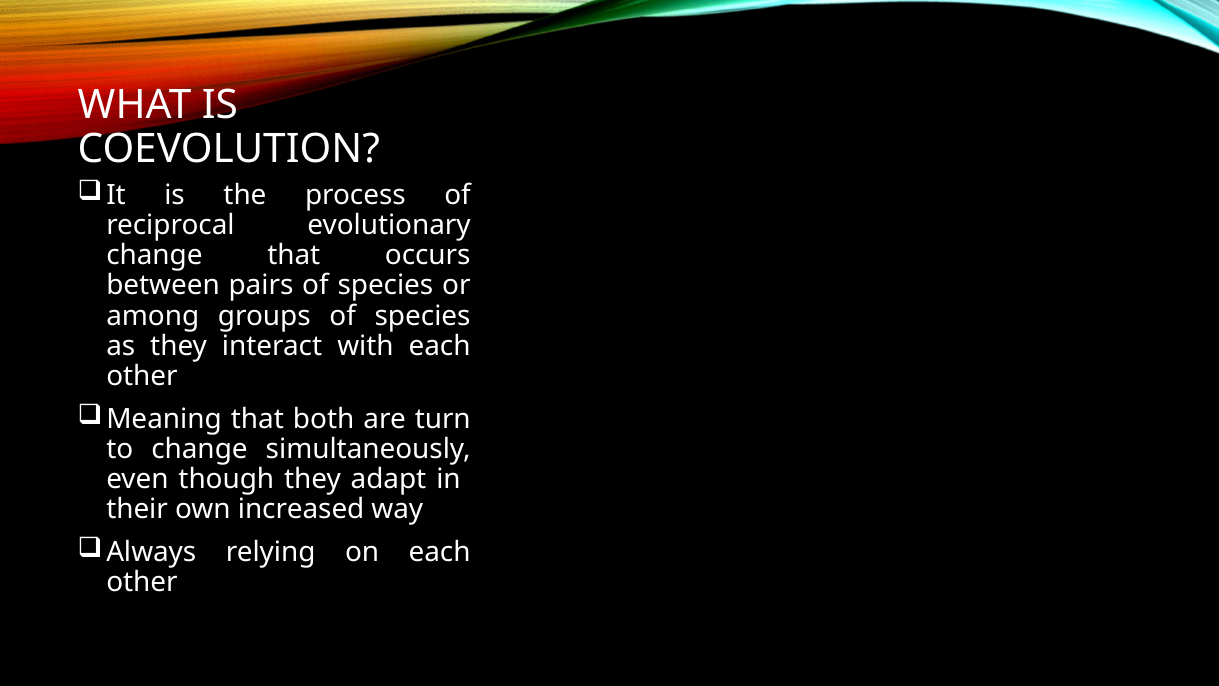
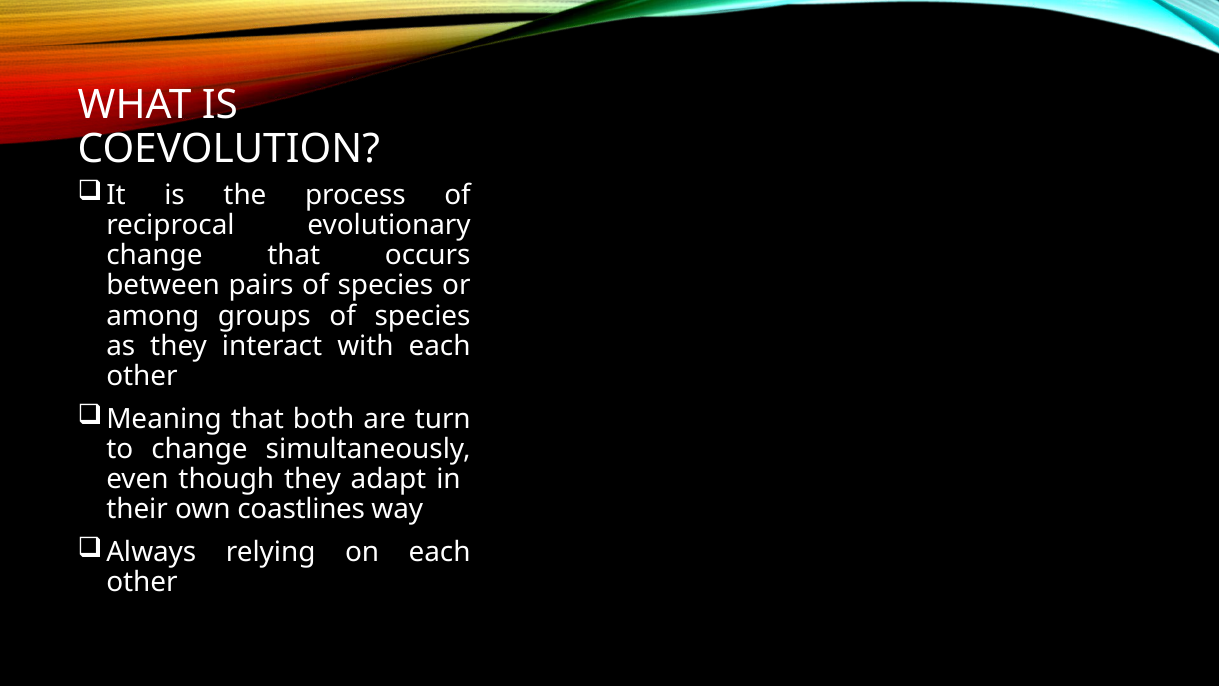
increased: increased -> coastlines
